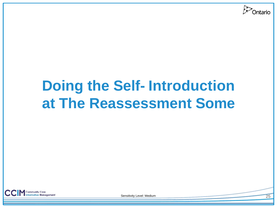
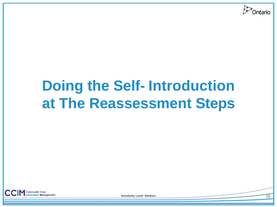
Some: Some -> Steps
